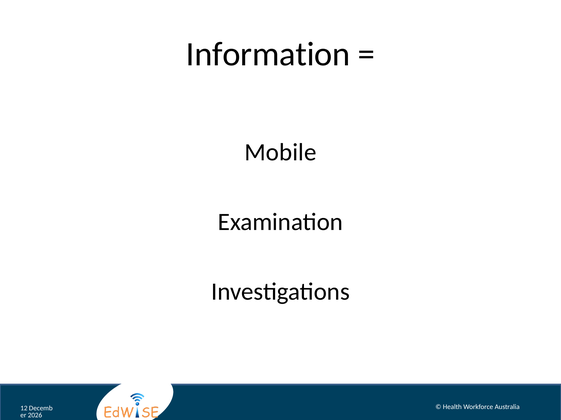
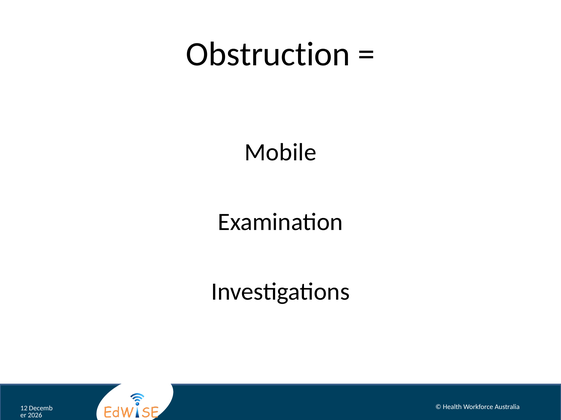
Information: Information -> Obstruction
